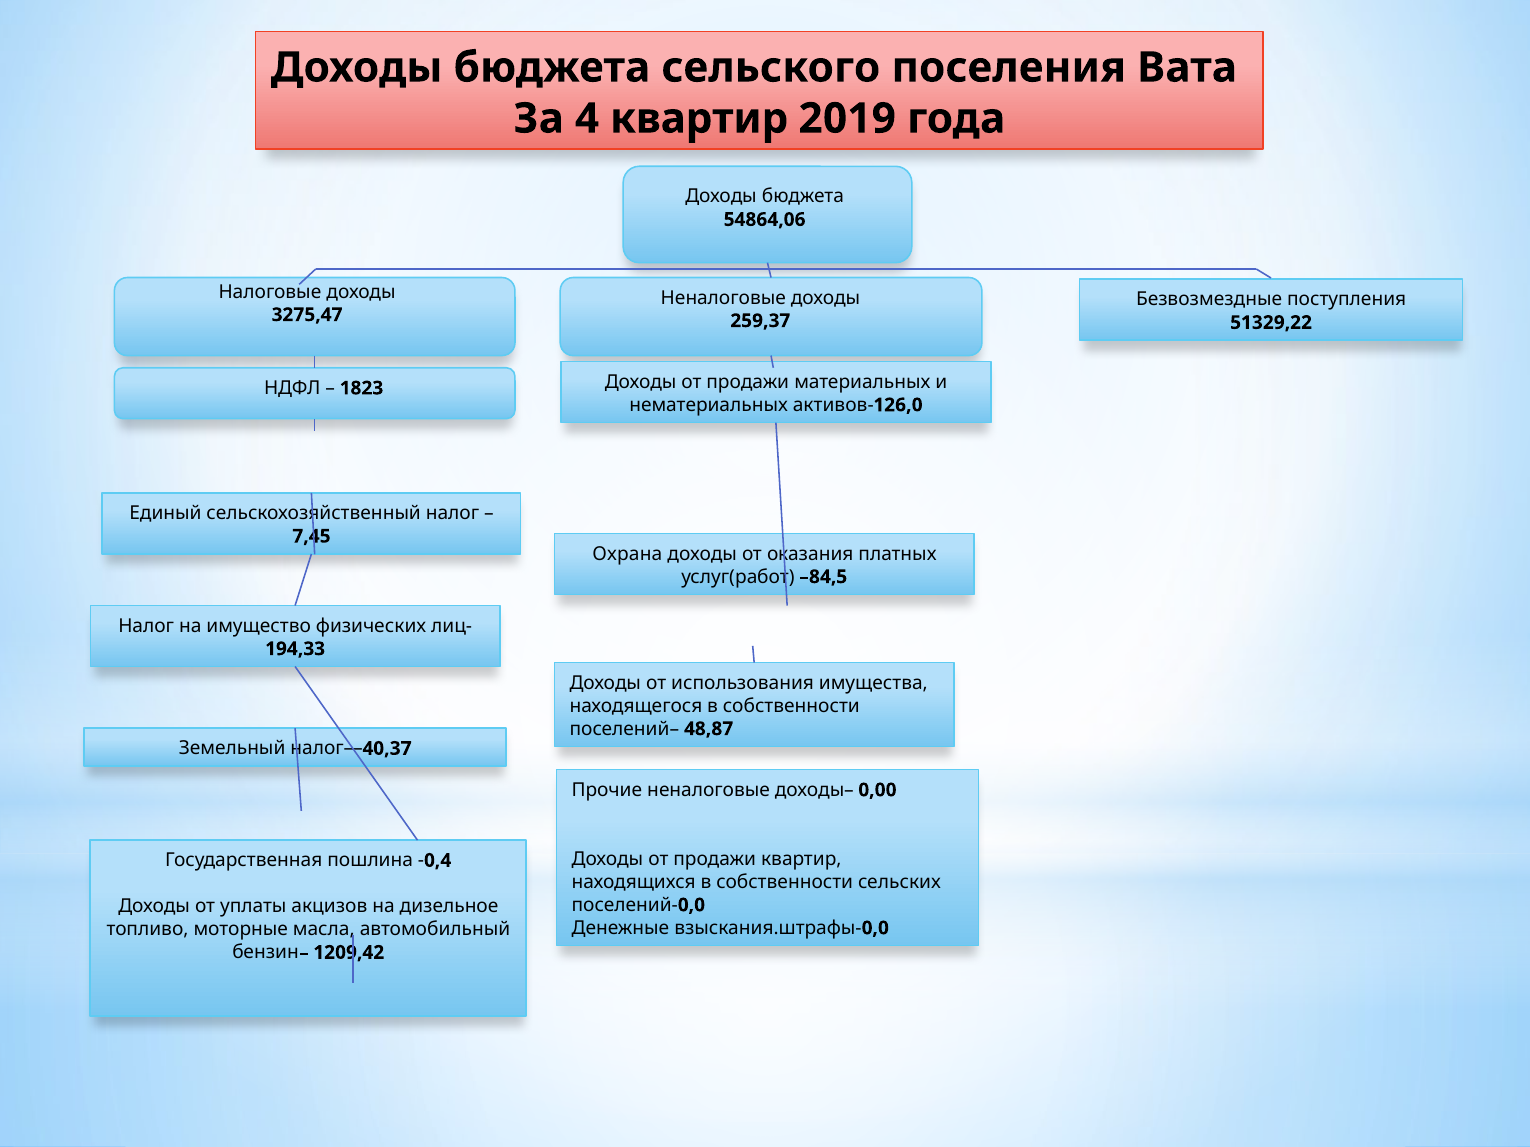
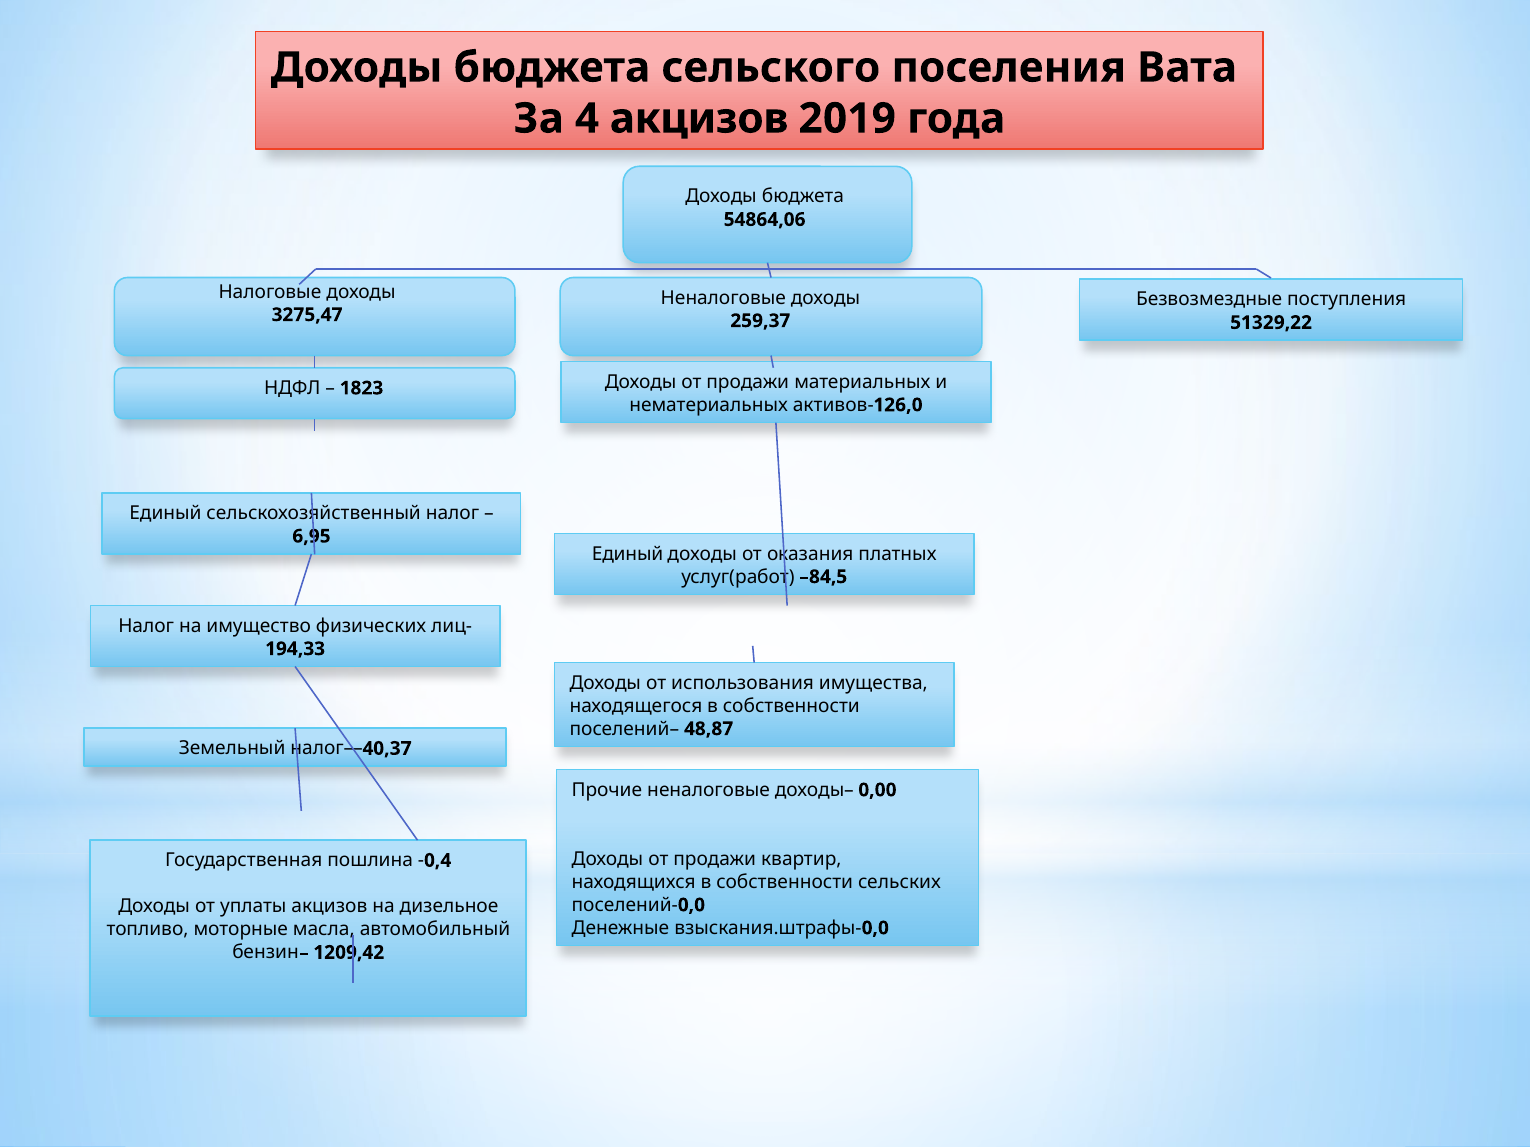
4 квартир: квартир -> акцизов
7,45: 7,45 -> 6,95
Охрана at (627, 554): Охрана -> Единый
